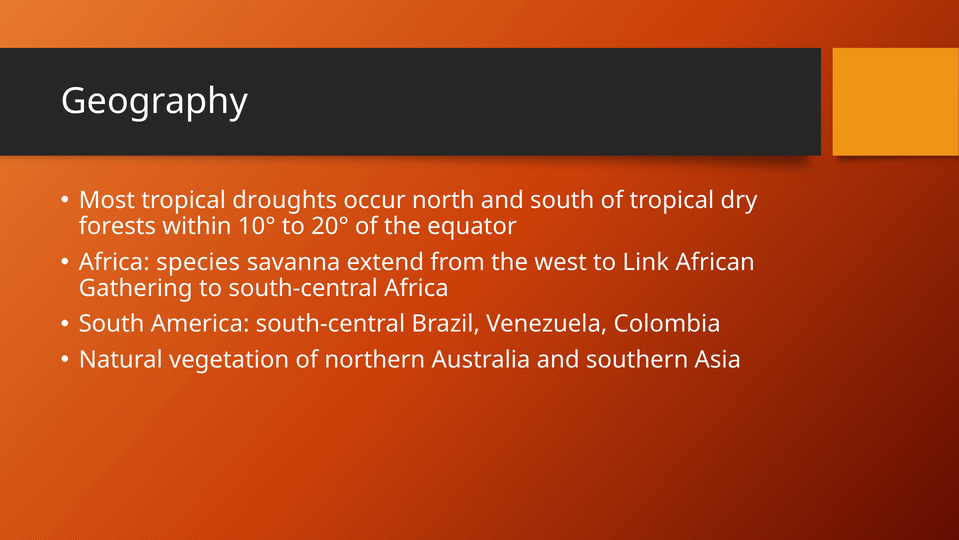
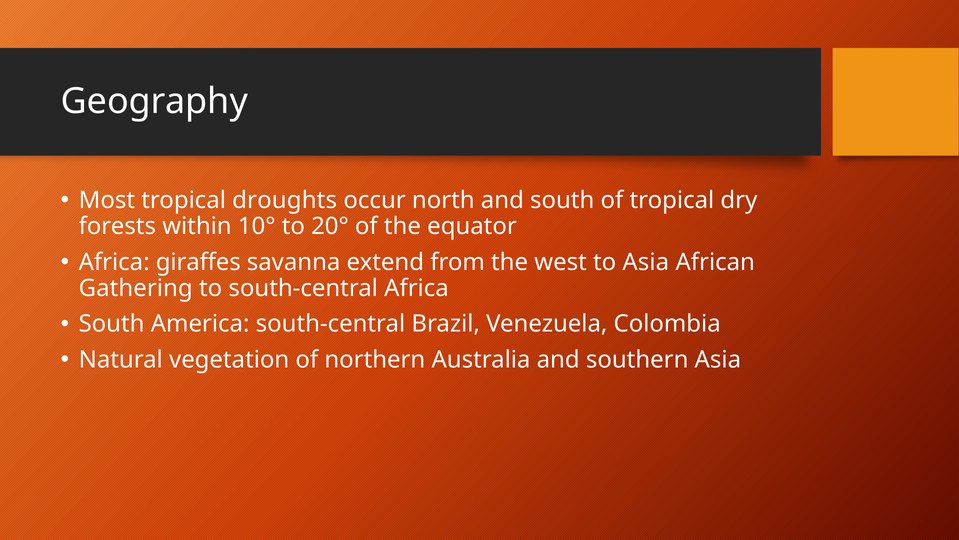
species: species -> giraffes
to Link: Link -> Asia
